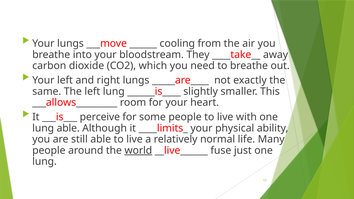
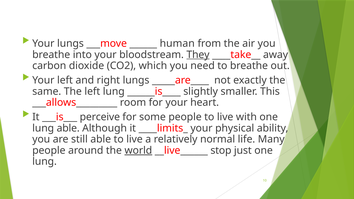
cooling: cooling -> human
They underline: none -> present
fuse: fuse -> stop
